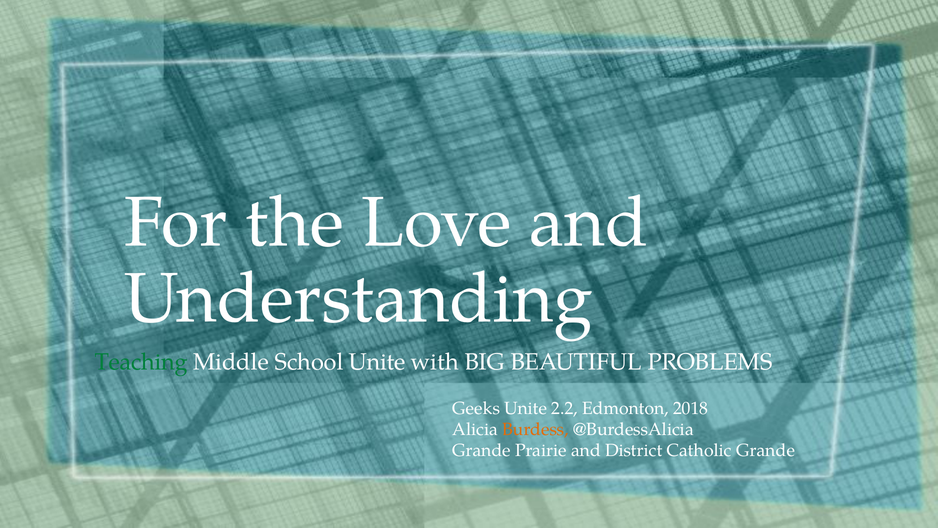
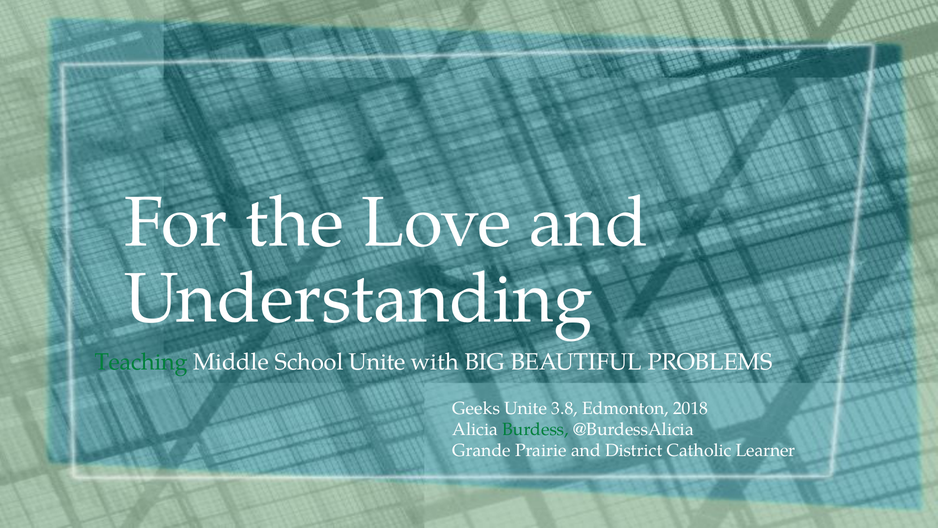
2.2: 2.2 -> 3.8
Burdess colour: orange -> green
Catholic Grande: Grande -> Learner
